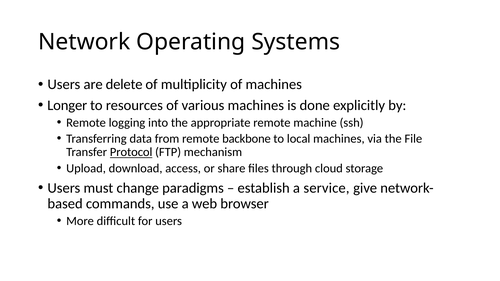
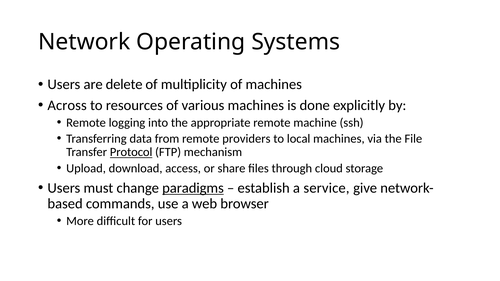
Longer: Longer -> Across
backbone: backbone -> providers
paradigms underline: none -> present
